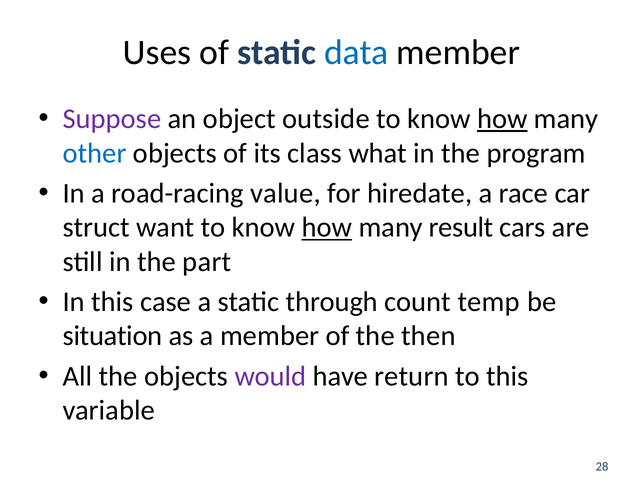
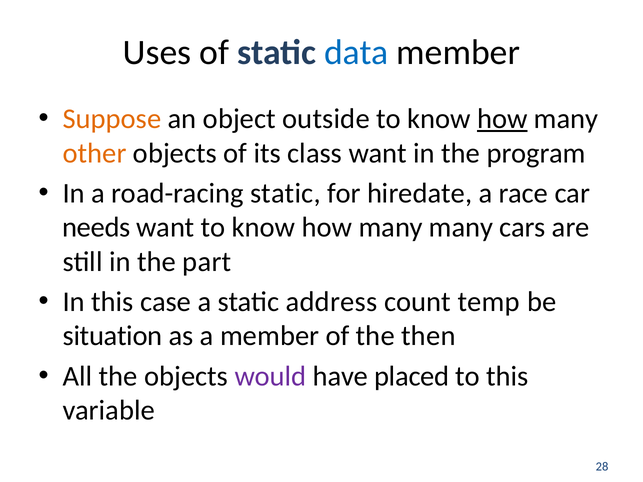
Suppose colour: purple -> orange
other colour: blue -> orange
class what: what -> want
road-racing value: value -> static
struct: struct -> needs
how at (327, 228) underline: present -> none
many result: result -> many
through: through -> address
return: return -> placed
